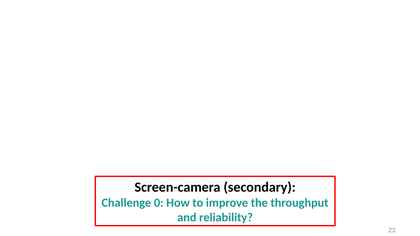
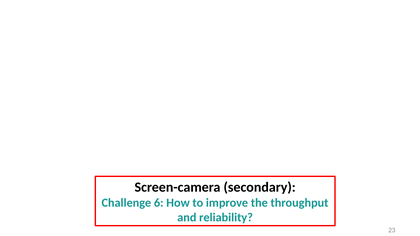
0: 0 -> 6
